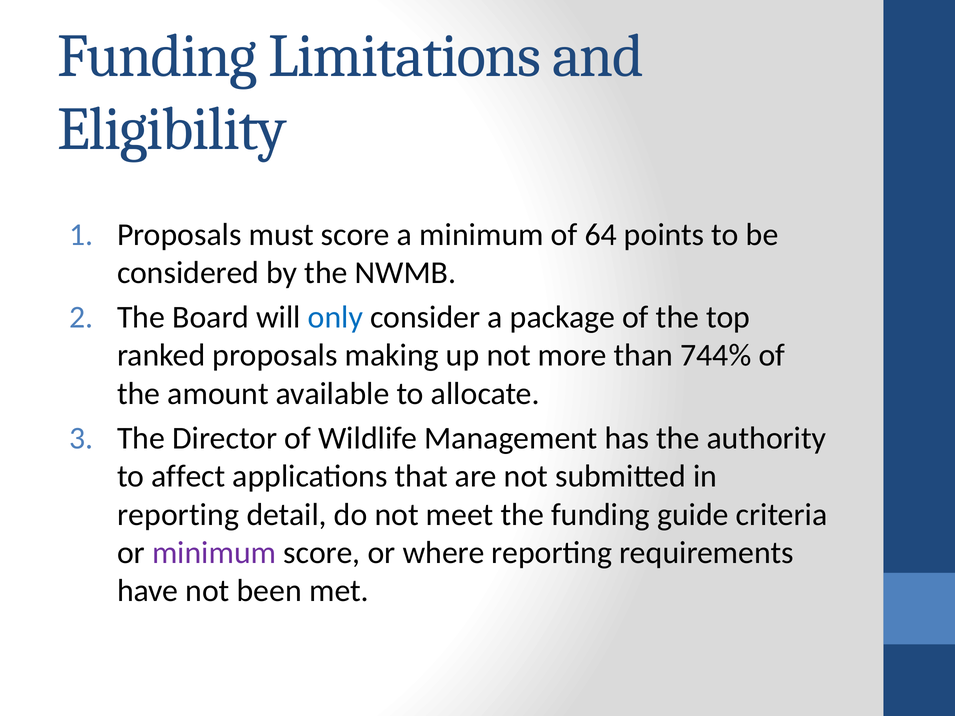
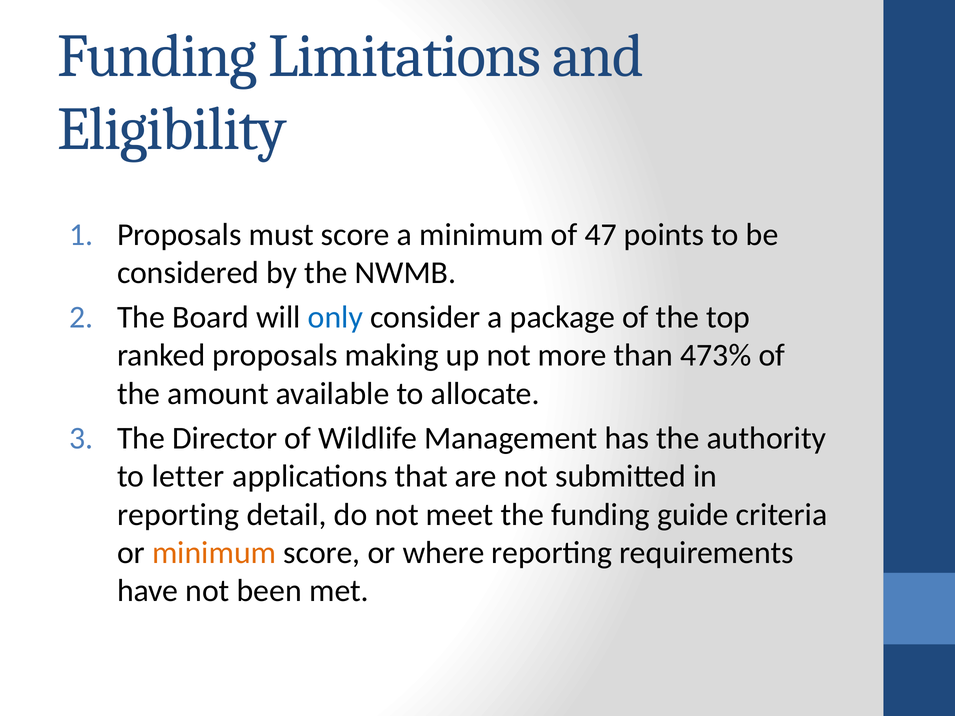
64: 64 -> 47
744%: 744% -> 473%
affect: affect -> letter
minimum at (214, 553) colour: purple -> orange
